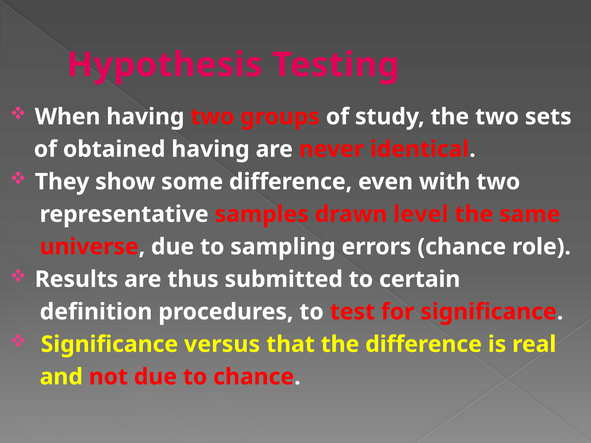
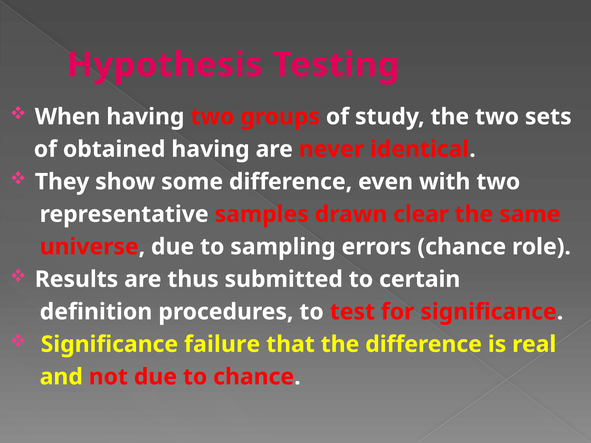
level: level -> clear
versus: versus -> failure
